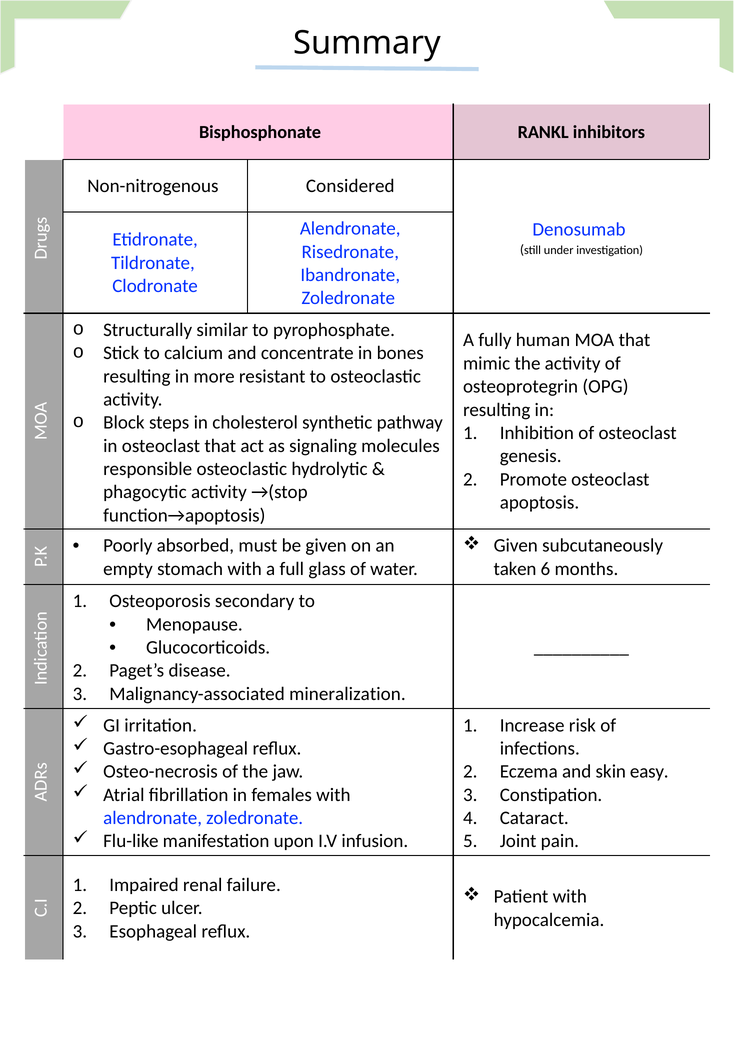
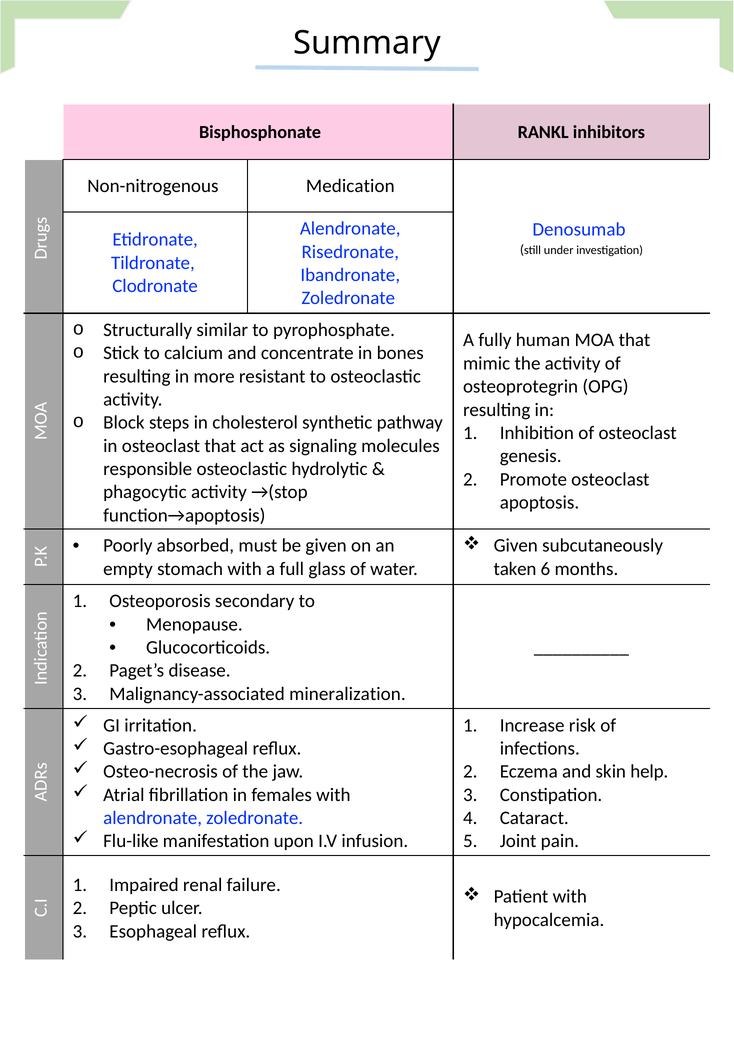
Considered: Considered -> Medication
easy: easy -> help
